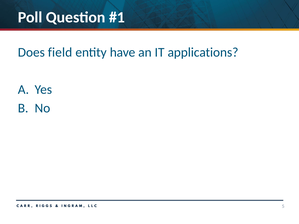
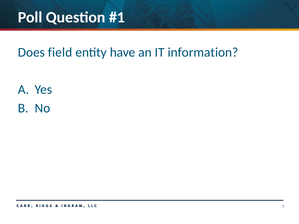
applications: applications -> information
